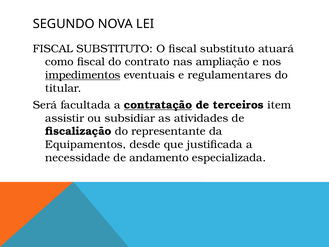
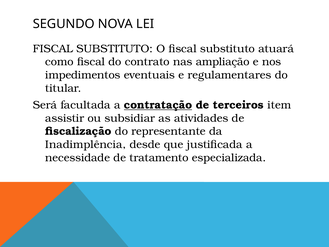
impedimentos underline: present -> none
Equipamentos: Equipamentos -> Inadimplência
andamento: andamento -> tratamento
